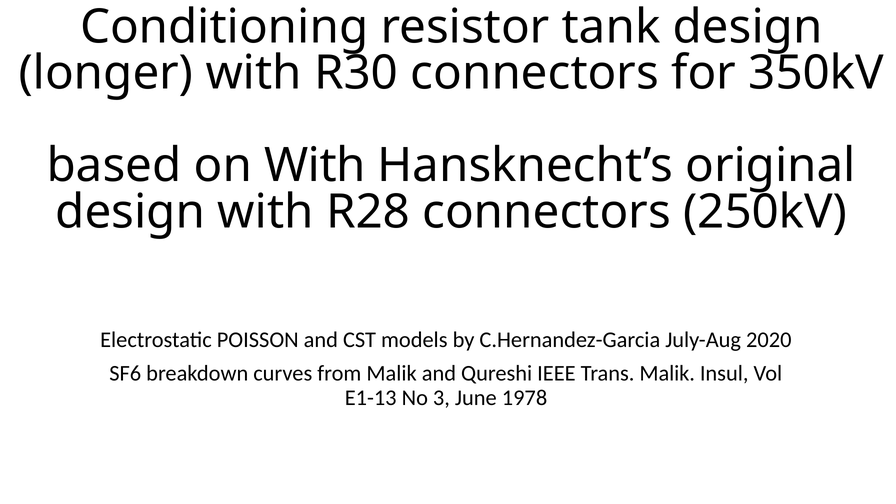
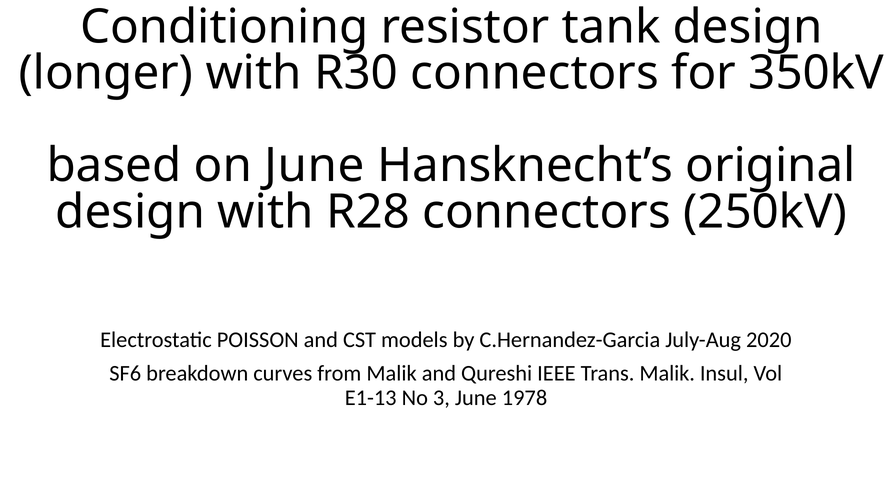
on With: With -> June
